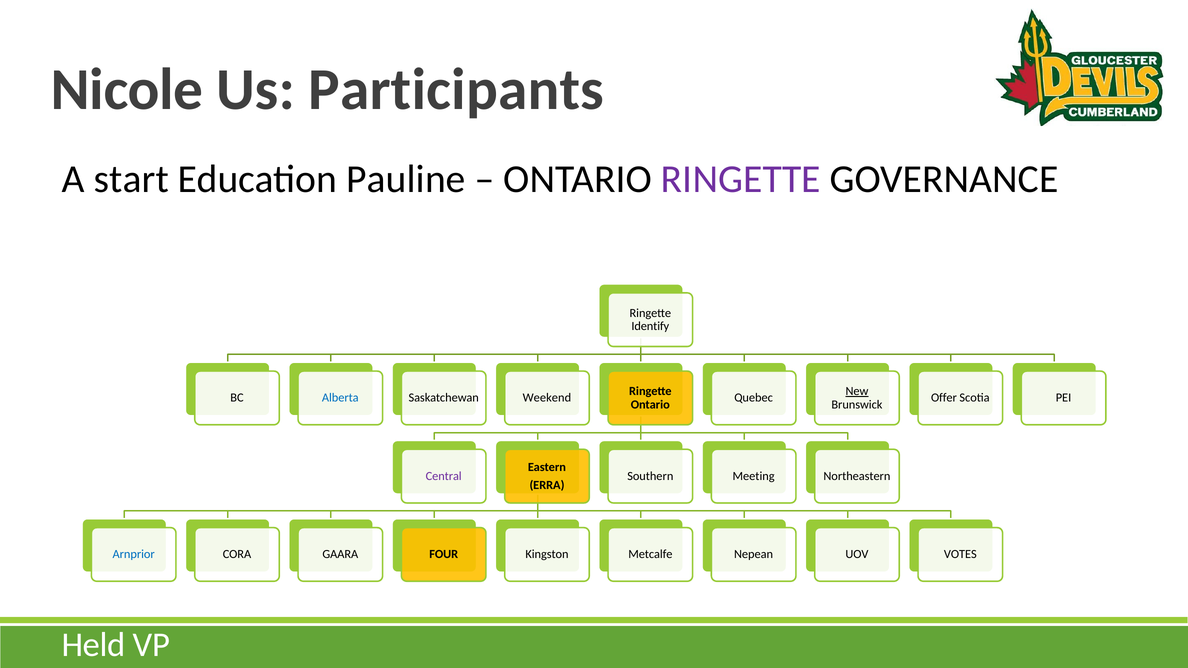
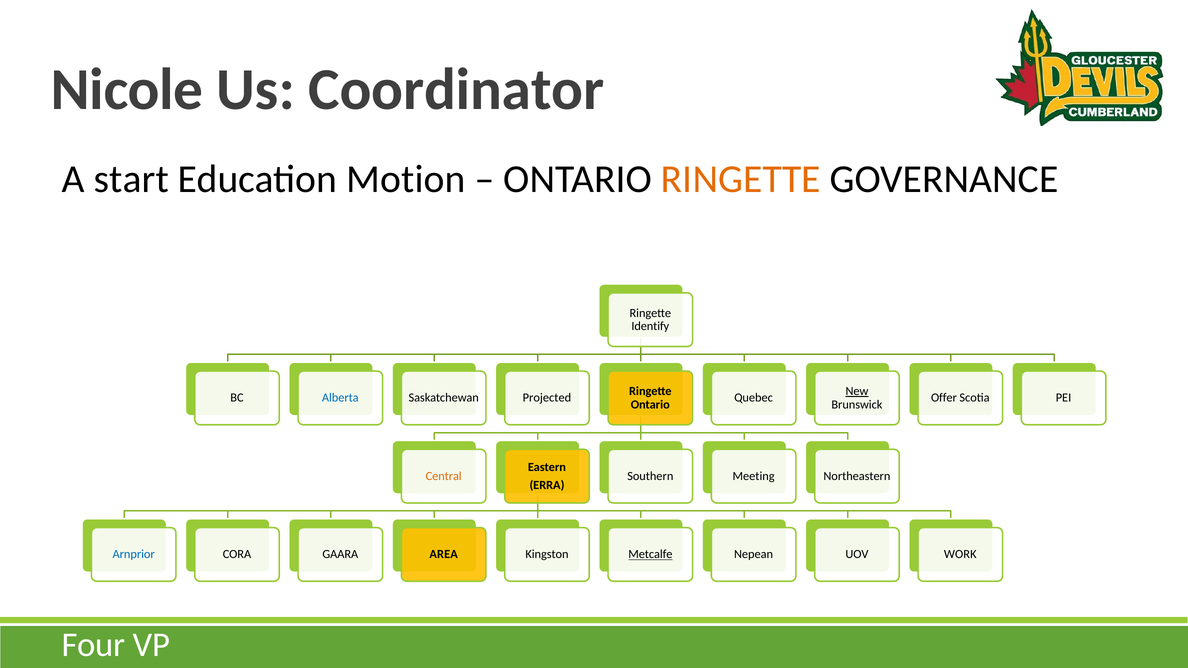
Participants: Participants -> Coordinator
Pauline: Pauline -> Motion
RINGETTE at (741, 179) colour: purple -> orange
Weekend: Weekend -> Projected
Central colour: purple -> orange
FOUR: FOUR -> AREA
Metcalfe underline: none -> present
VOTES: VOTES -> WORK
Held: Held -> Four
